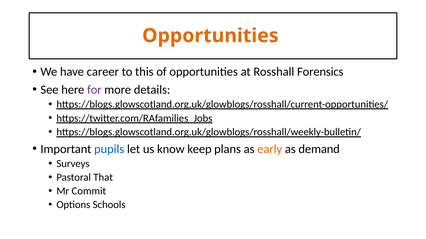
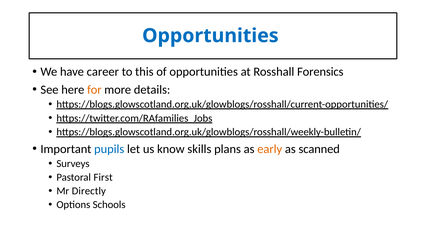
Opportunities at (210, 36) colour: orange -> blue
for colour: purple -> orange
keep: keep -> skills
demand: demand -> scanned
That: That -> First
Commit: Commit -> Directly
